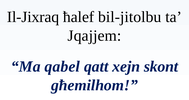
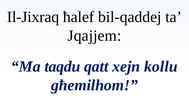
bil-jitolbu: bil-jitolbu -> bil-qaddej
qabel: qabel -> taqdu
skont: skont -> kollu
